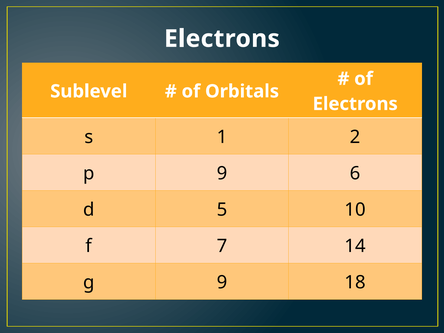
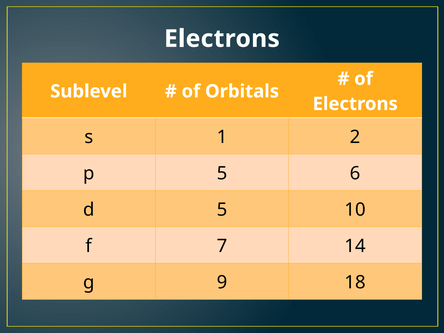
p 9: 9 -> 5
